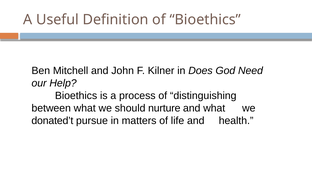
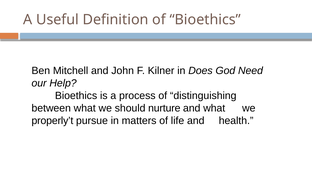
donated’t: donated’t -> properly’t
